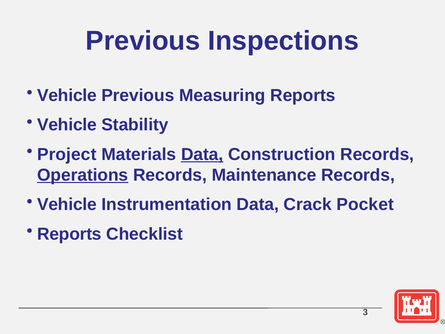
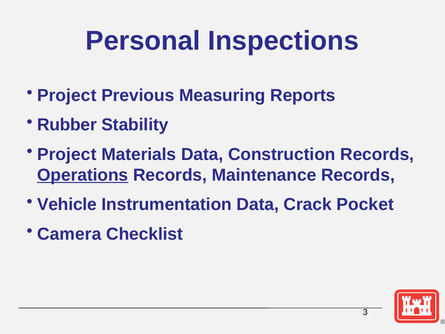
Previous at (143, 41): Previous -> Personal
Vehicle at (67, 95): Vehicle -> Project
Vehicle at (67, 125): Vehicle -> Rubber
Data at (202, 154) underline: present -> none
Reports at (69, 234): Reports -> Camera
